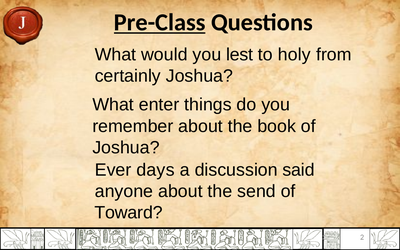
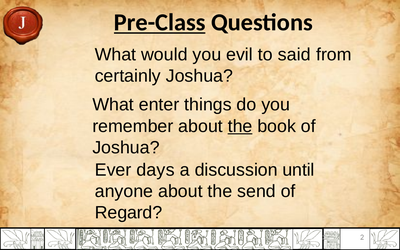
lest: lest -> evil
holy: holy -> said
the at (240, 126) underline: none -> present
said: said -> until
Toward: Toward -> Regard
